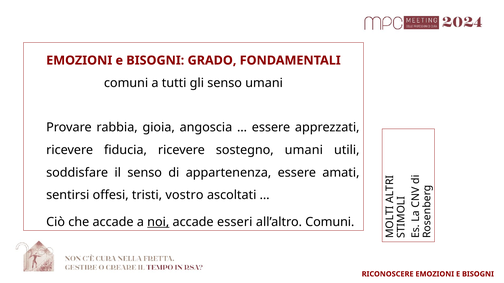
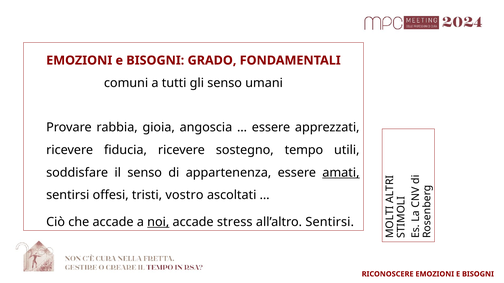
sostegno umani: umani -> tempo
amati underline: none -> present
esseri: esseri -> stress
all’altro Comuni: Comuni -> Sentirsi
